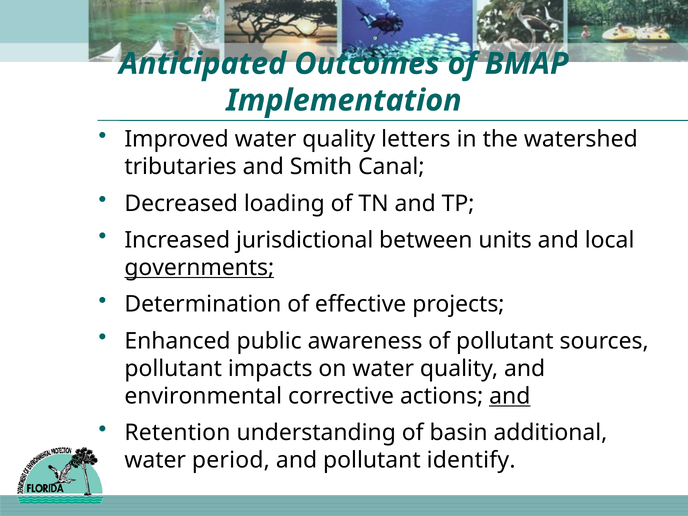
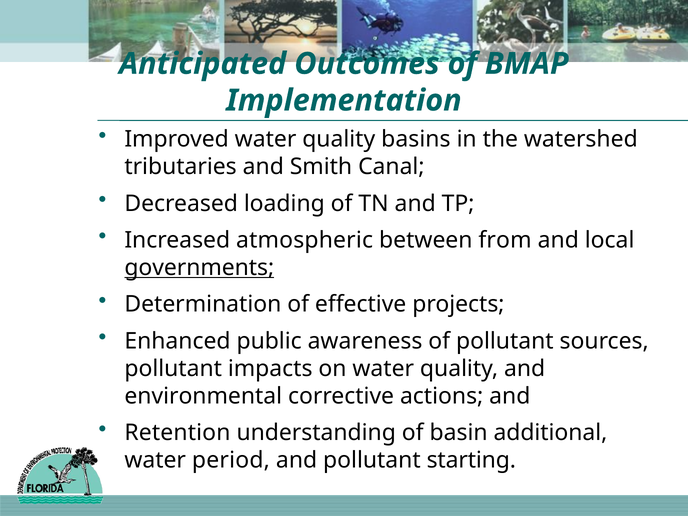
letters: letters -> basins
jurisdictional: jurisdictional -> atmospheric
units: units -> from
and at (510, 396) underline: present -> none
identify: identify -> starting
